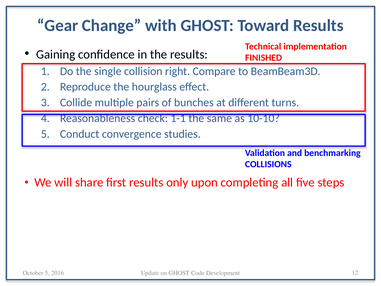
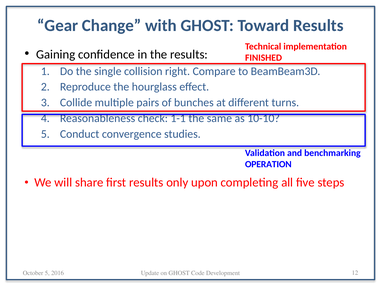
COLLISIONS: COLLISIONS -> OPERATION
